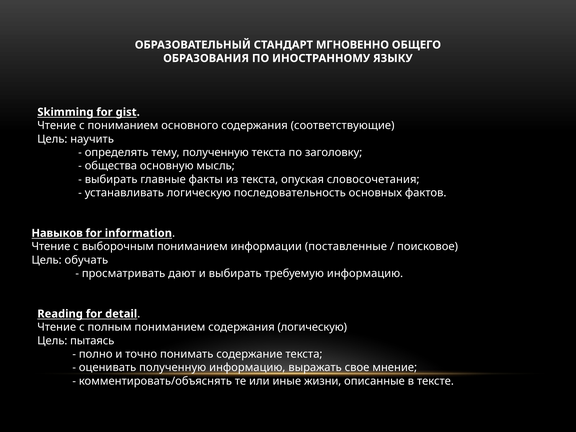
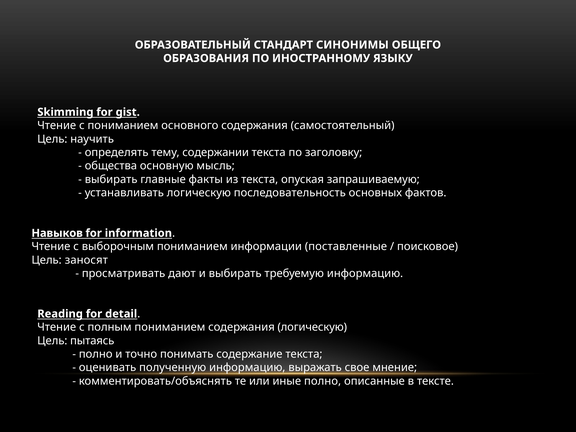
МГНОВЕННО: МГНОВЕННО -> СИНОНИМЫ
соответствующие: соответствующие -> самостоятельный
тему полученную: полученную -> содержании
словосочетания: словосочетания -> запрашиваемую
обучать: обучать -> заносят
иные жизни: жизни -> полно
